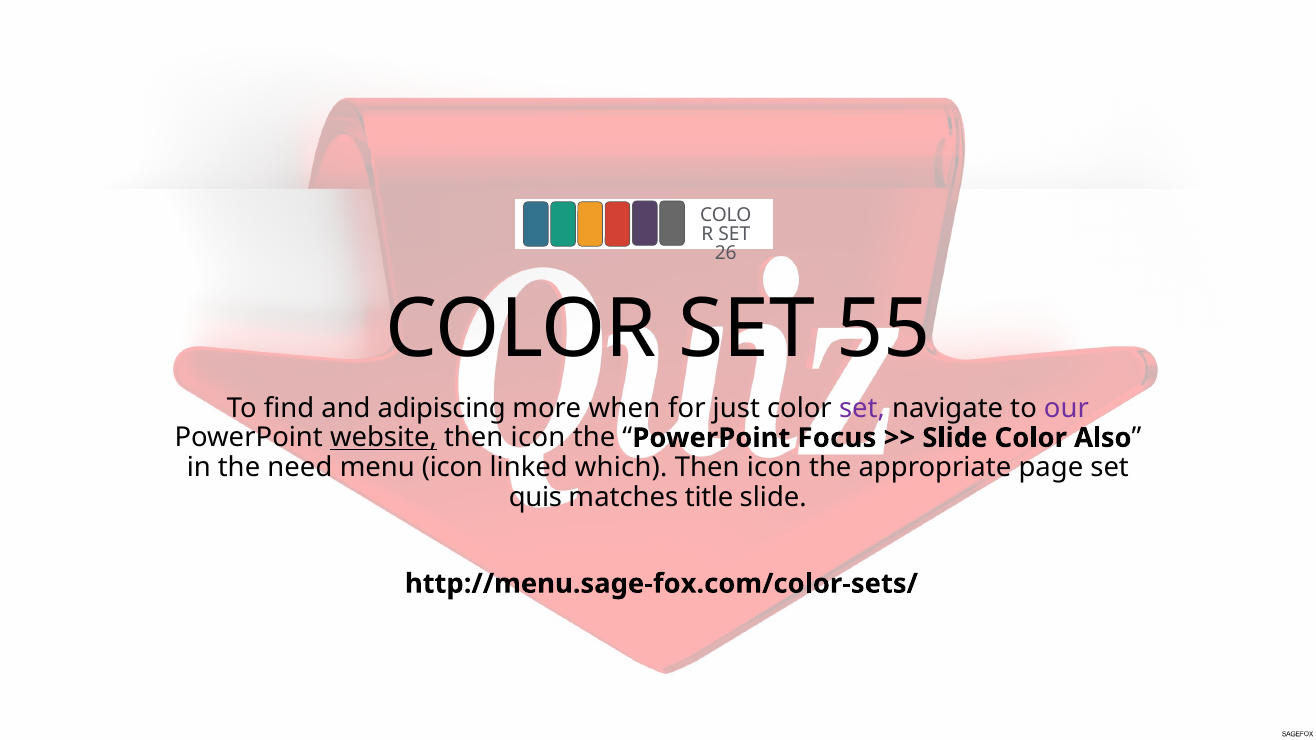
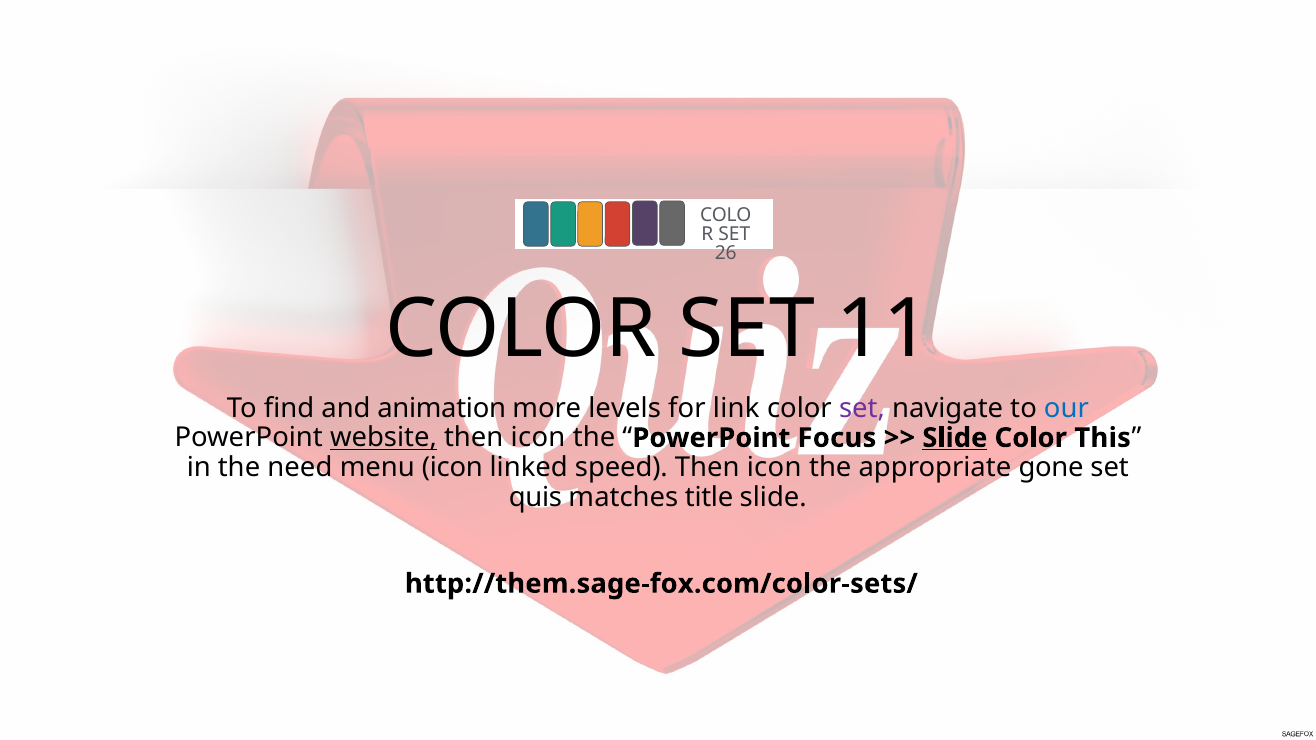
55: 55 -> 11
adipiscing: adipiscing -> animation
when: when -> levels
just: just -> link
our colour: purple -> blue
Slide at (955, 438) underline: none -> present
Also: Also -> This
which: which -> speed
page: page -> gone
http://menu.sage-fox.com/color-sets/: http://menu.sage-fox.com/color-sets/ -> http://them.sage-fox.com/color-sets/
